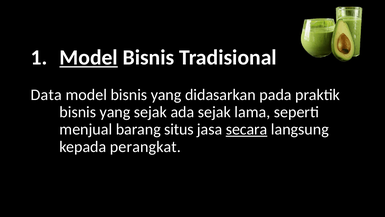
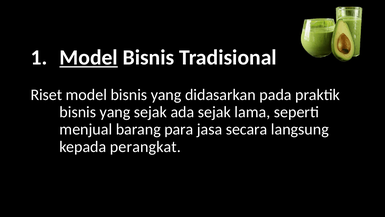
Data: Data -> Riset
situs: situs -> para
secara underline: present -> none
